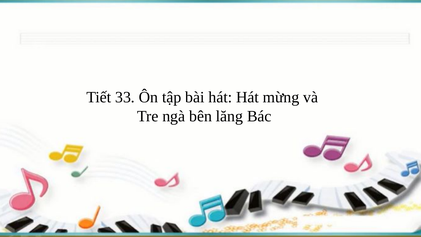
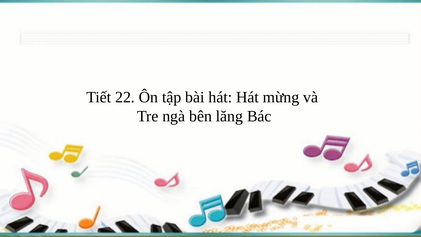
33: 33 -> 22
